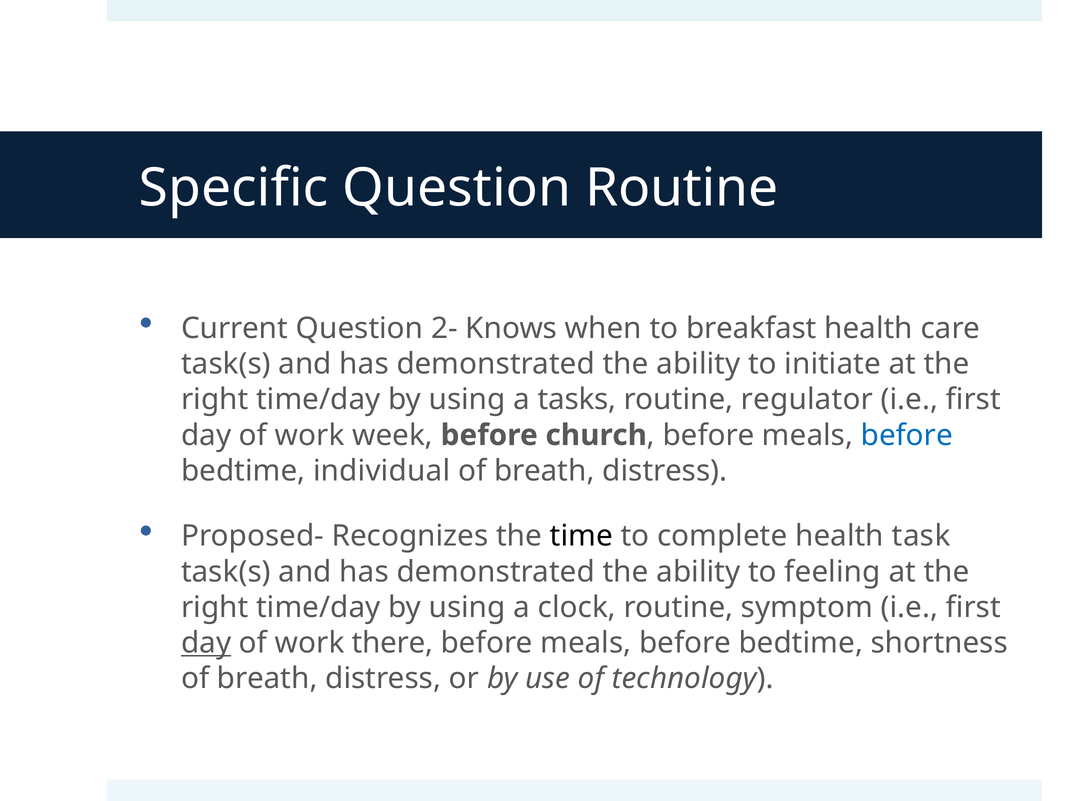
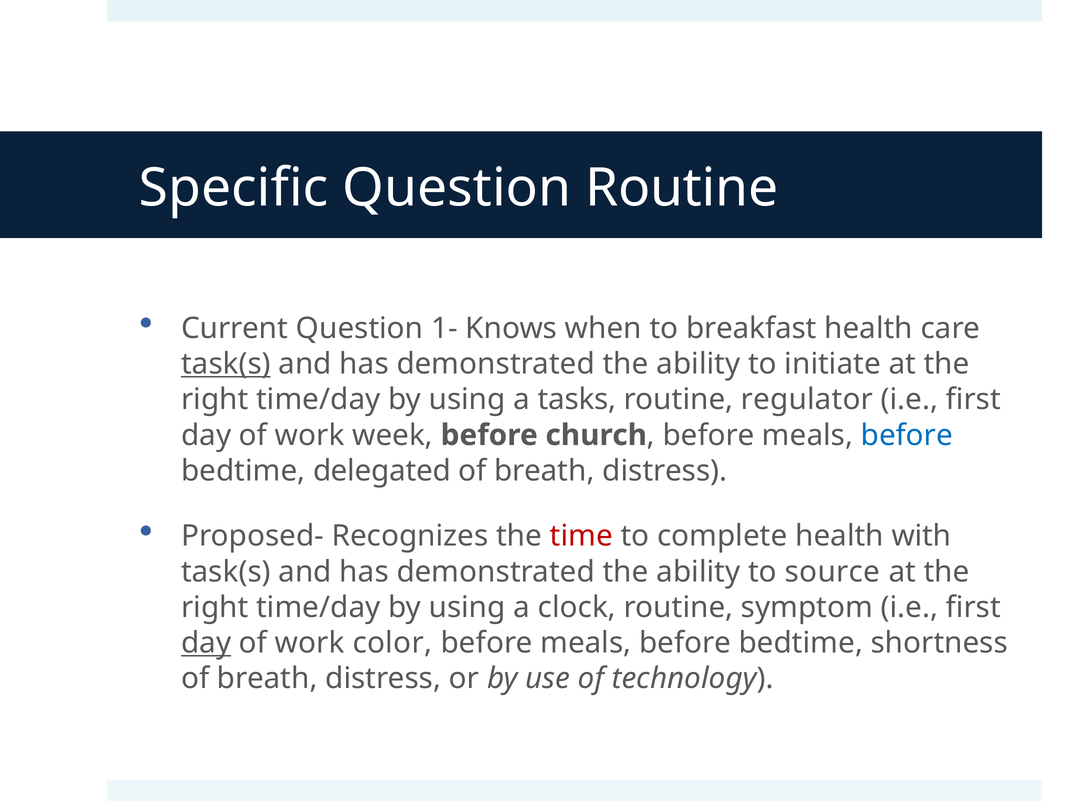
2-: 2- -> 1-
task(s at (226, 364) underline: none -> present
individual: individual -> delegated
time colour: black -> red
task: task -> with
feeling: feeling -> source
there: there -> color
